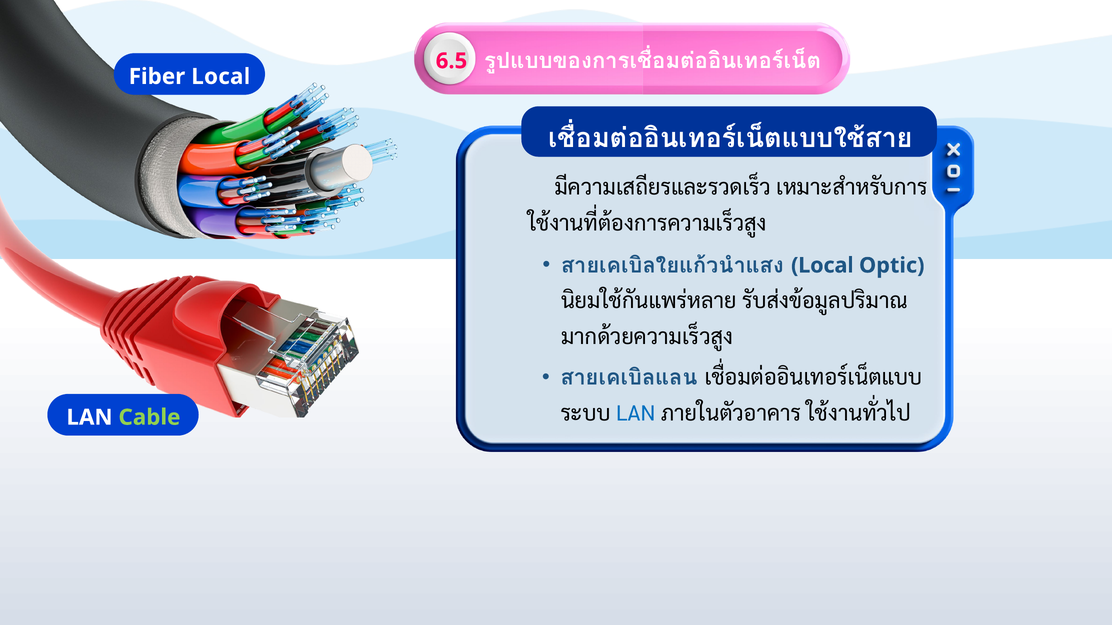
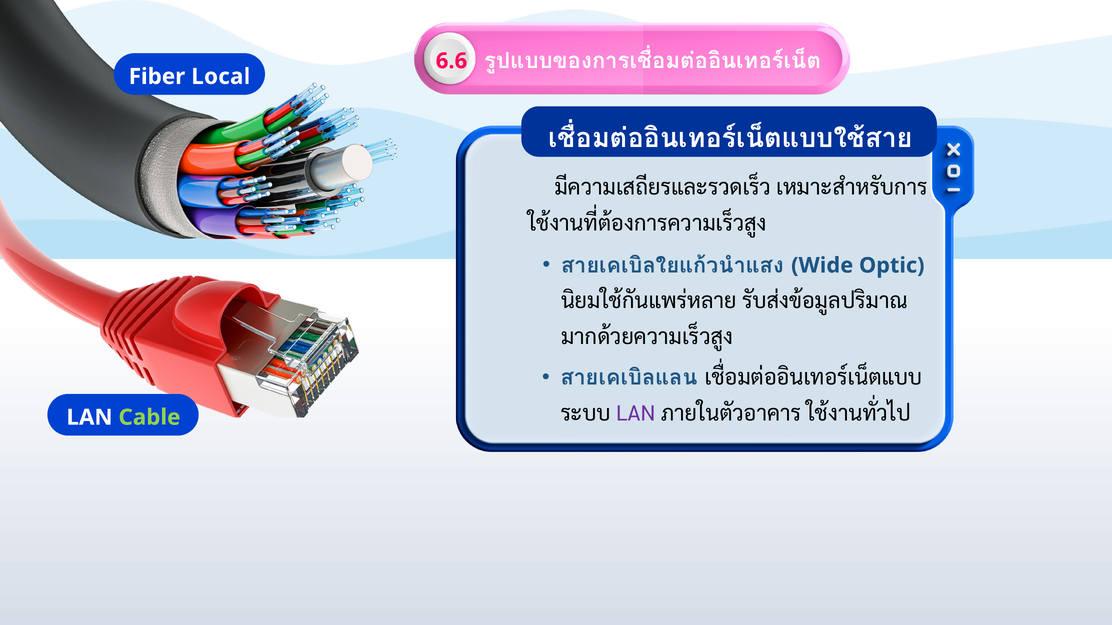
6.5: 6.5 -> 6.6
Local at (822, 266): Local -> Wide
LAN at (636, 414) colour: blue -> purple
